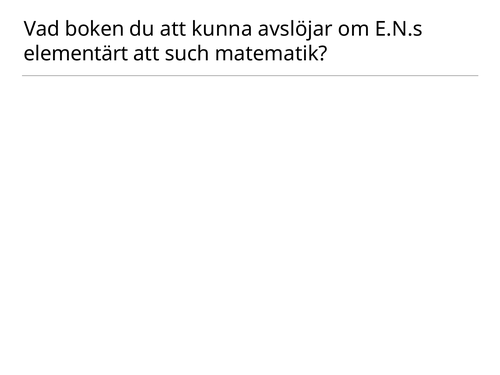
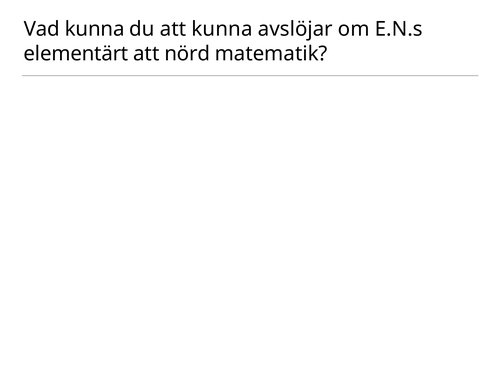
Vad boken: boken -> kunna
such: such -> nörd
